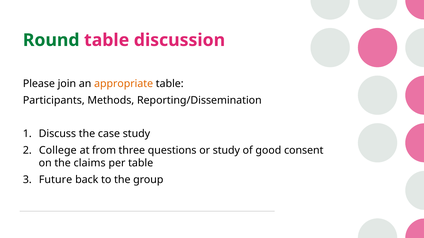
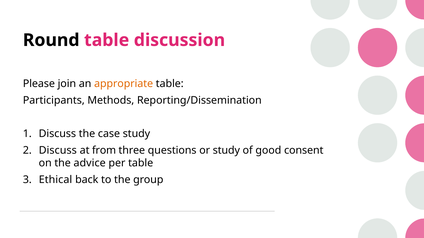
Round colour: green -> black
College at (58, 151): College -> Discuss
claims: claims -> advice
Future: Future -> Ethical
